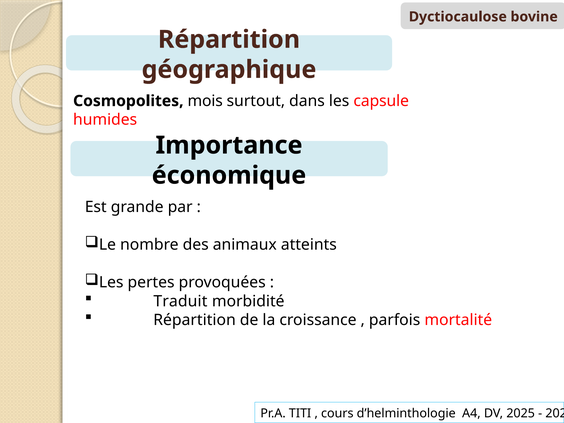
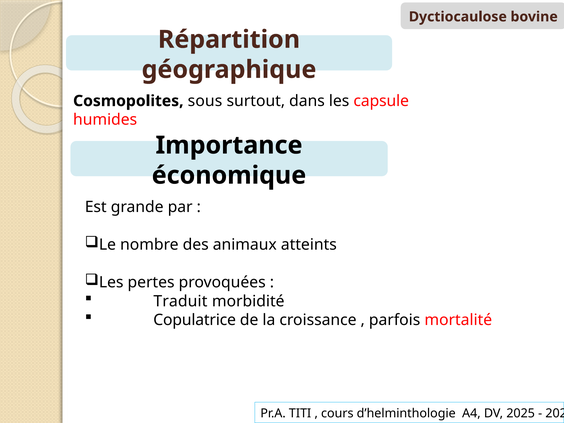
mois: mois -> sous
Répartition at (195, 320): Répartition -> Copulatrice
